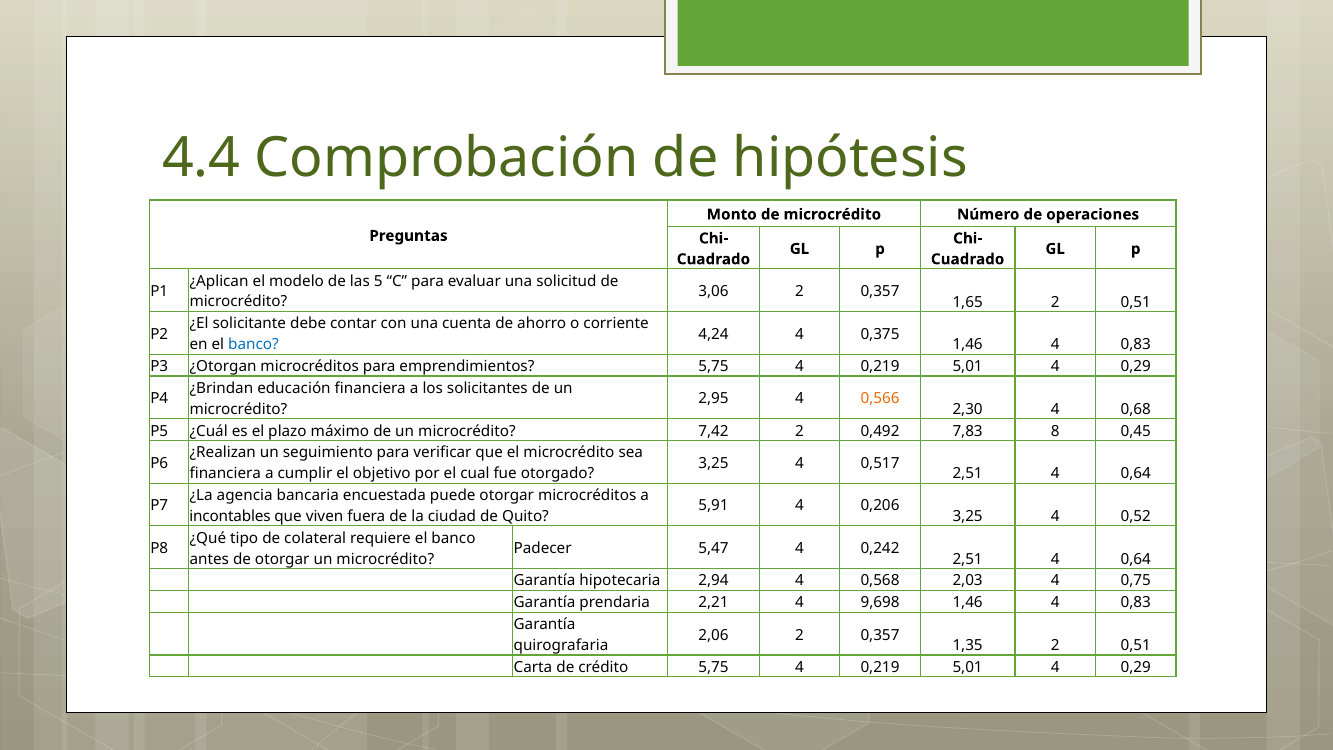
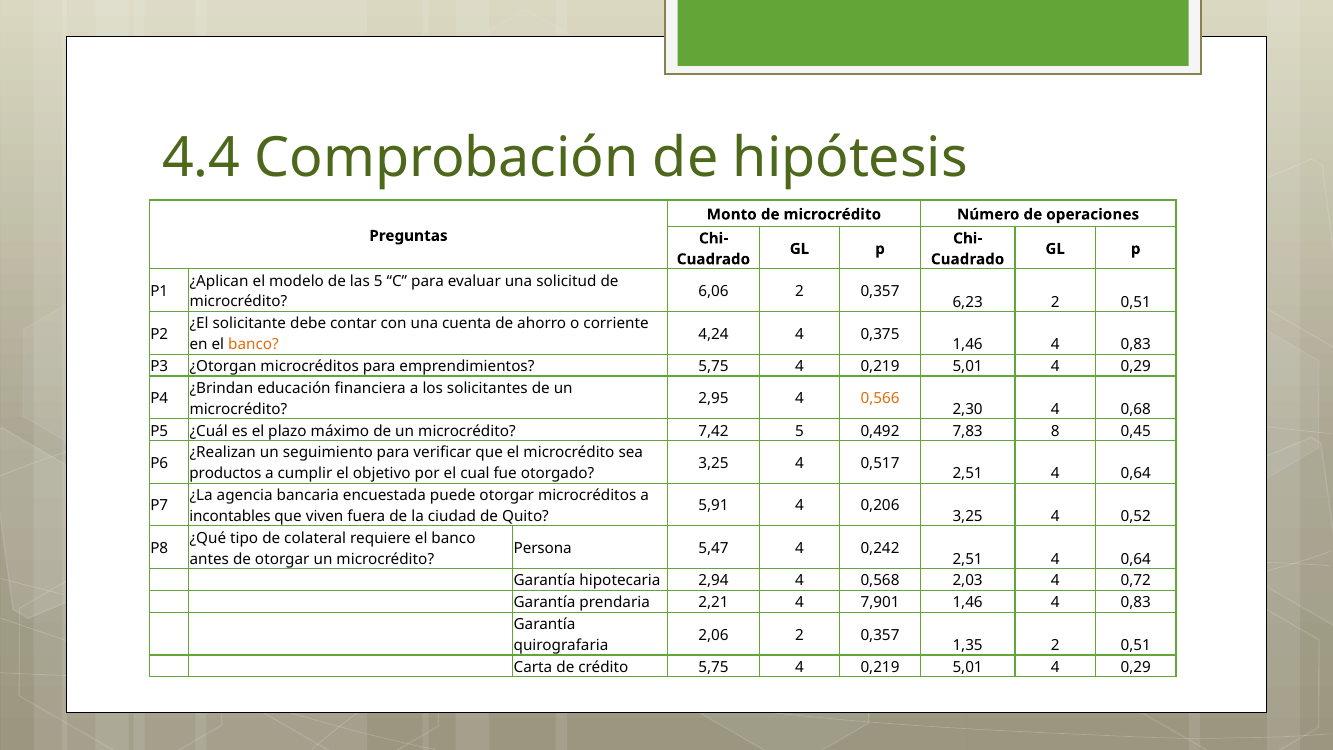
3,06: 3,06 -> 6,06
1,65: 1,65 -> 6,23
banco at (254, 345) colour: blue -> orange
7,42 2: 2 -> 5
financiera at (225, 474): financiera -> productos
Padecer: Padecer -> Persona
0,75: 0,75 -> 0,72
9,698: 9,698 -> 7,901
